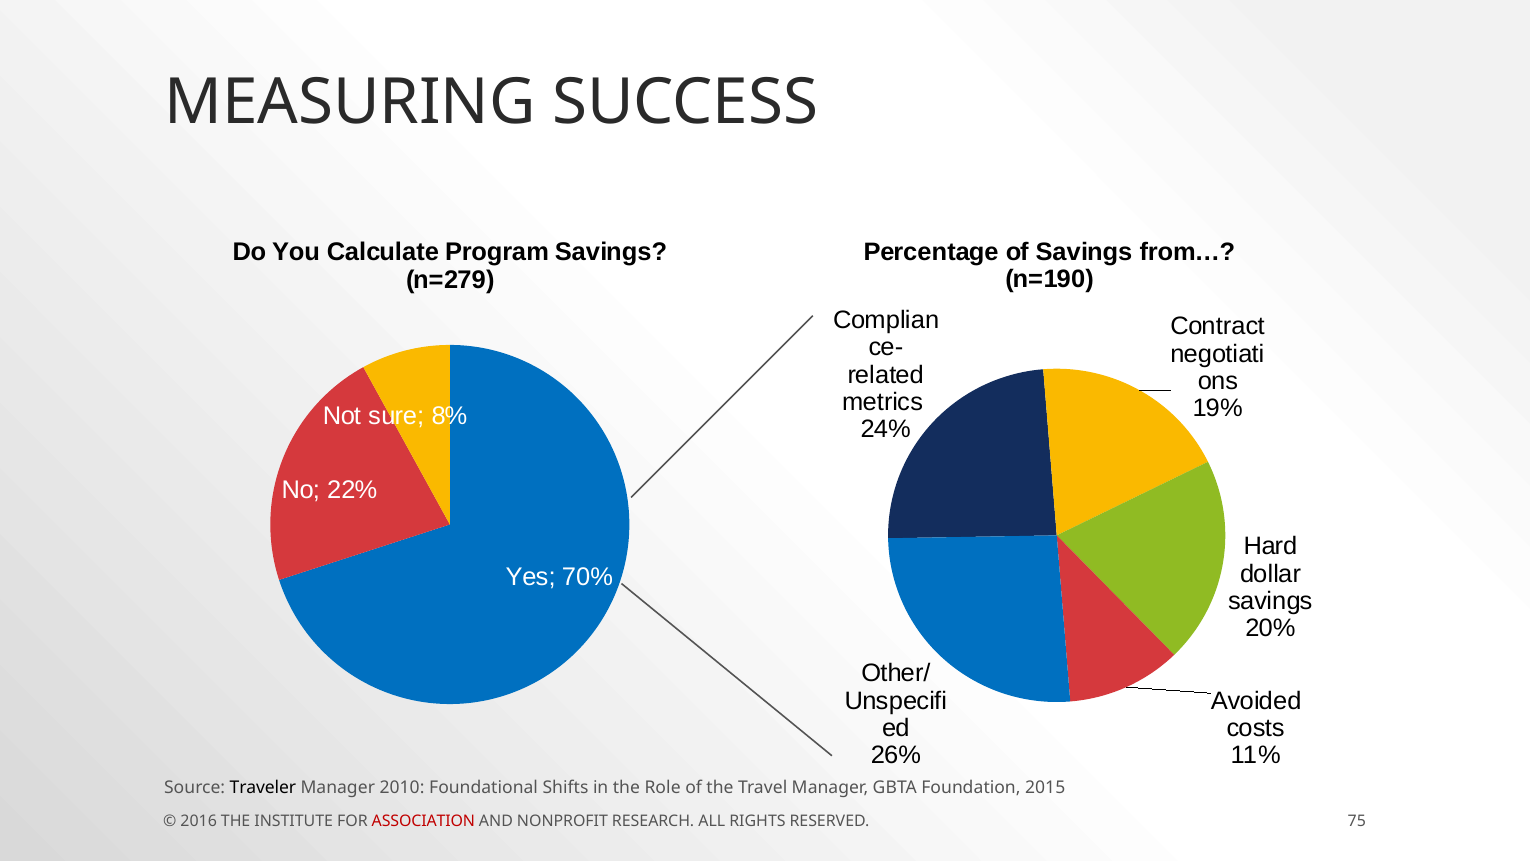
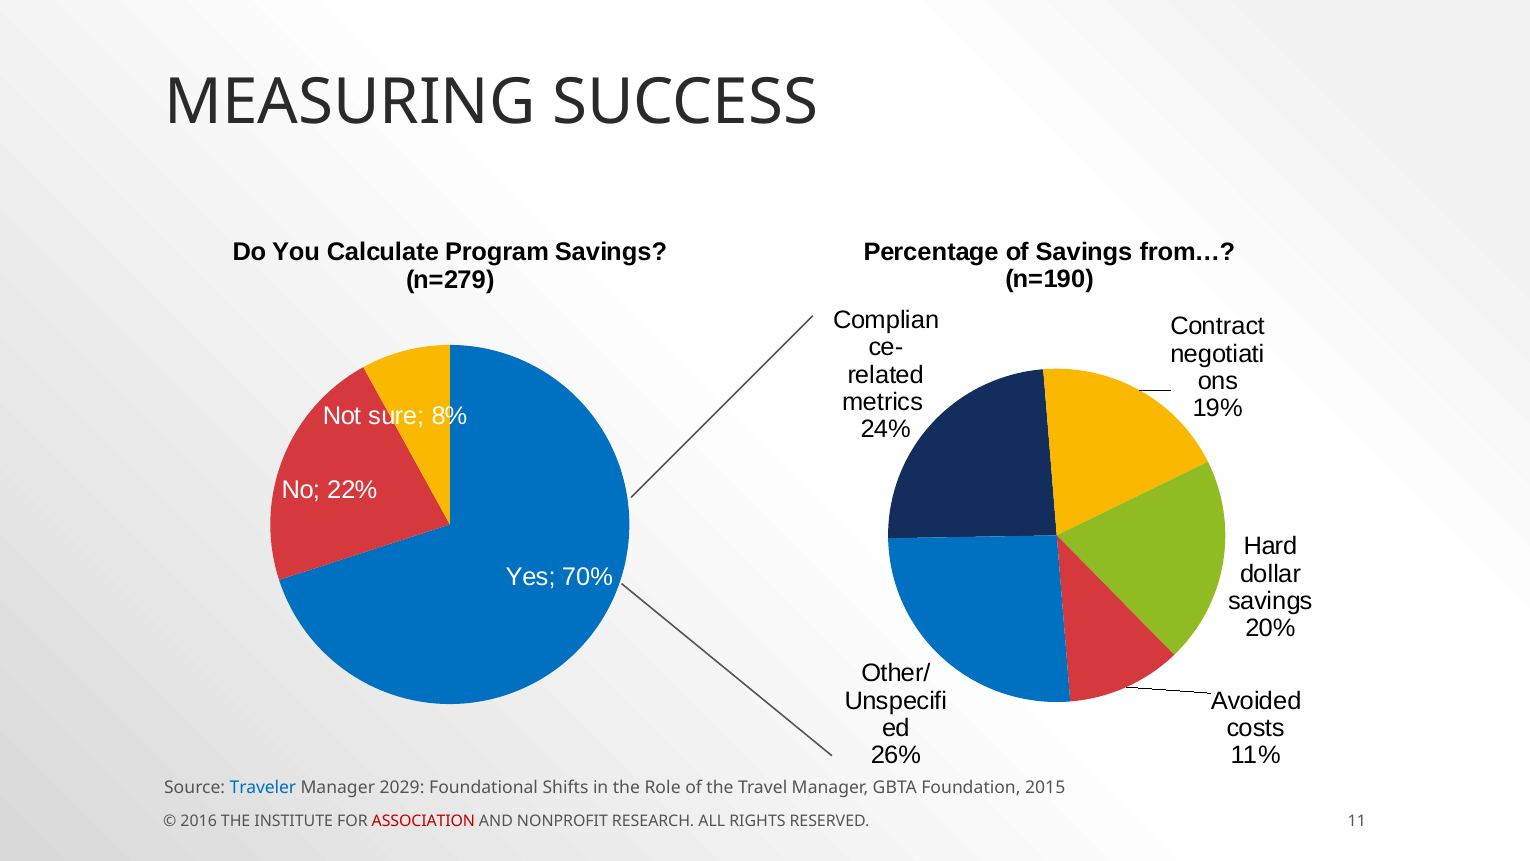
Traveler colour: black -> blue
2010: 2010 -> 2029
75: 75 -> 11
